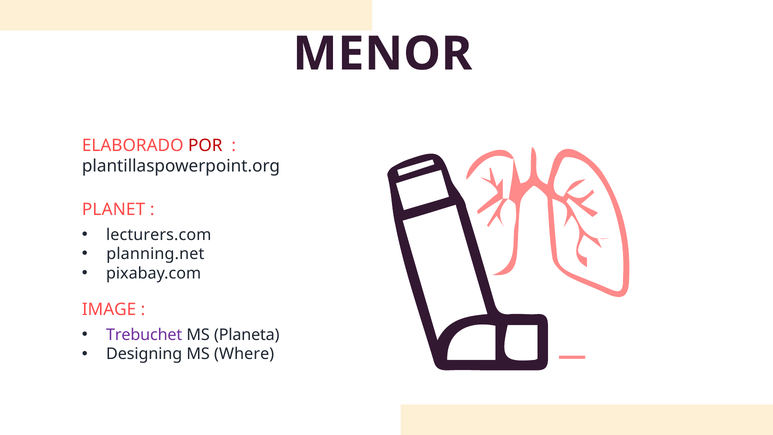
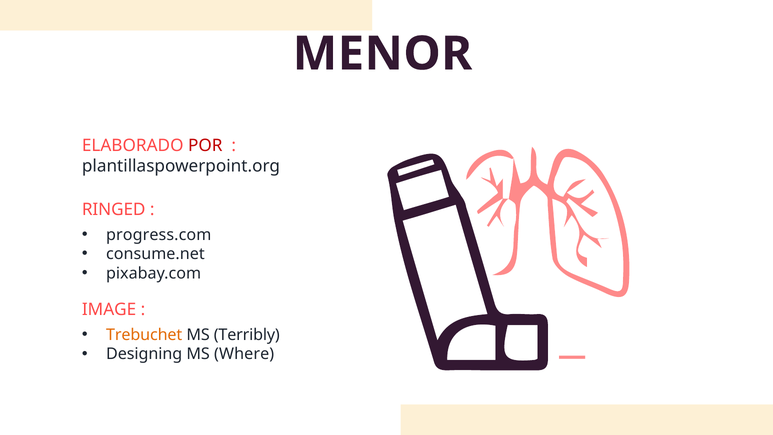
PLANET: PLANET -> RINGED
lecturers.com: lecturers.com -> progress.com
planning.net: planning.net -> consume.net
Trebuchet colour: purple -> orange
Planeta: Planeta -> Terribly
